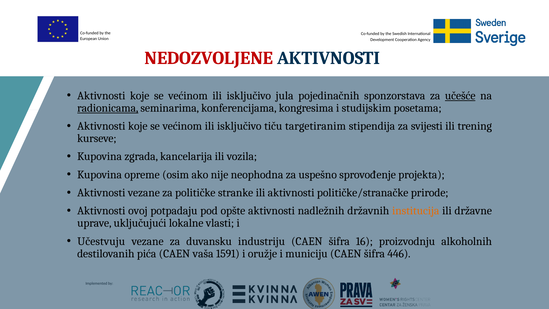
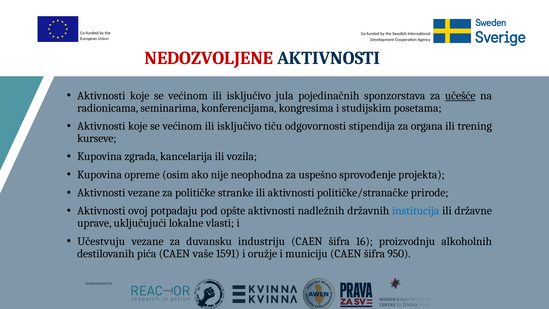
radionicama underline: present -> none
targetiranim: targetiranim -> odgovornosti
svijesti: svijesti -> organa
institucija colour: orange -> blue
vaša: vaša -> vaše
446: 446 -> 950
